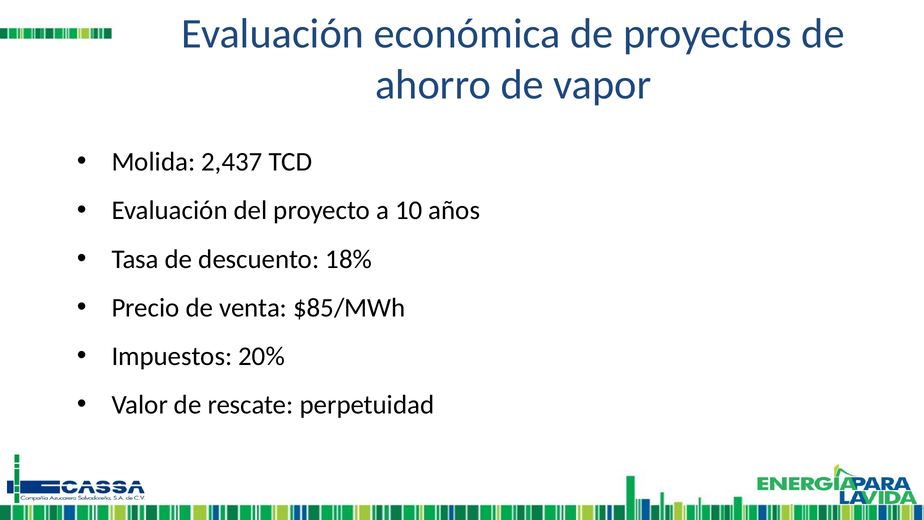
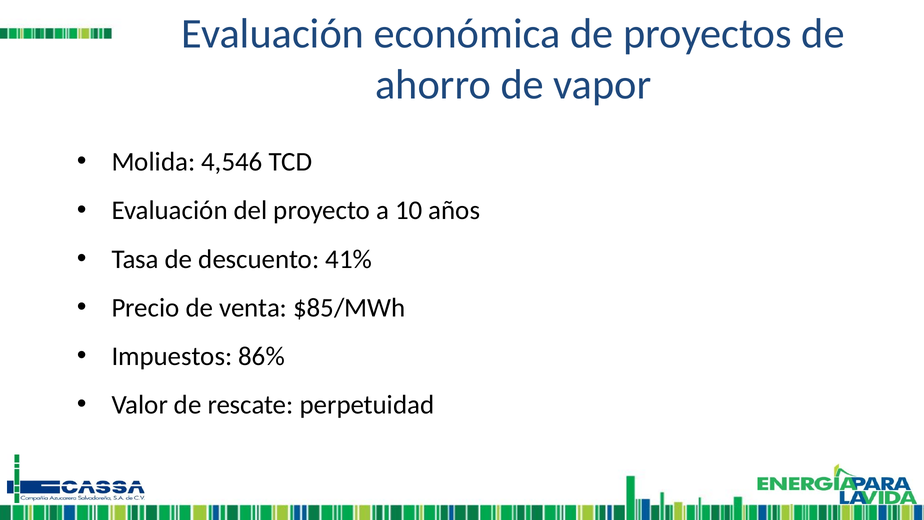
2,437: 2,437 -> 4,546
18%: 18% -> 41%
20%: 20% -> 86%
